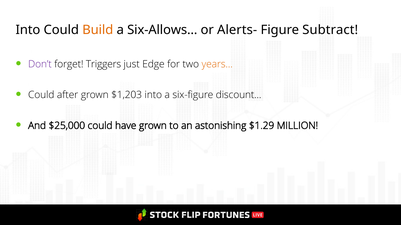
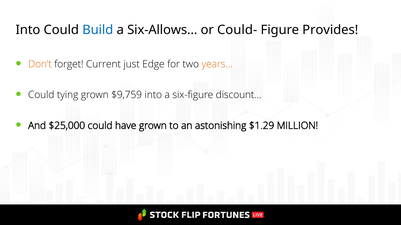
Build colour: orange -> blue
Alerts-: Alerts- -> Could-
Subtract: Subtract -> Provides
Don’t colour: purple -> orange
Triggers: Triggers -> Current
after: after -> tying
$1,203: $1,203 -> $9,759
